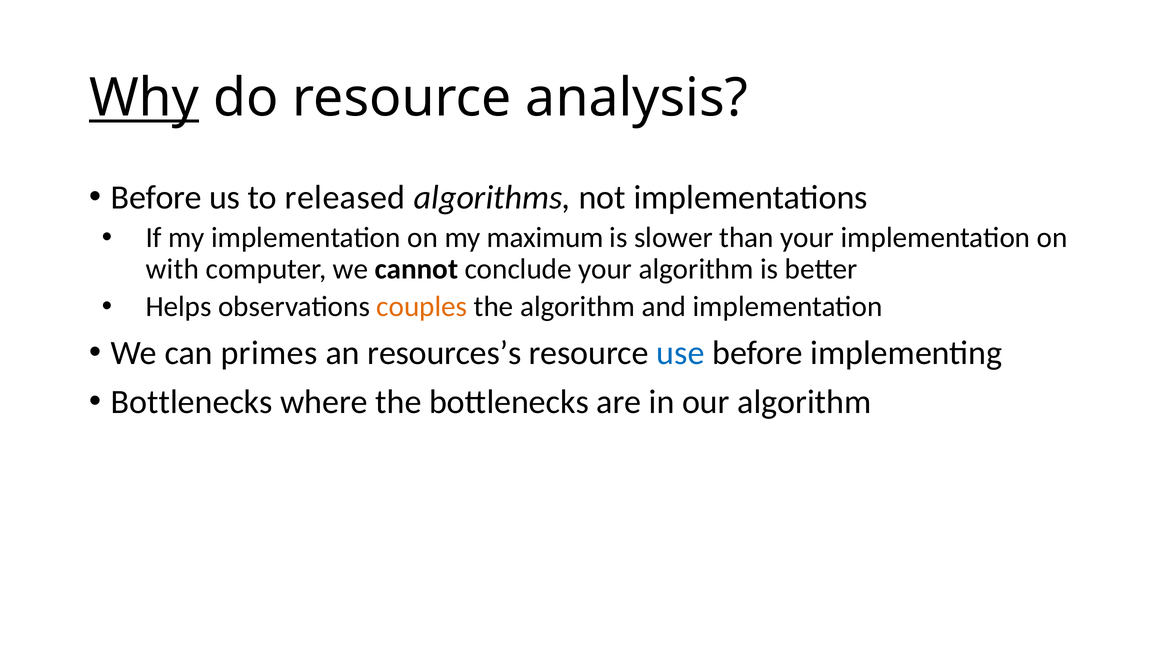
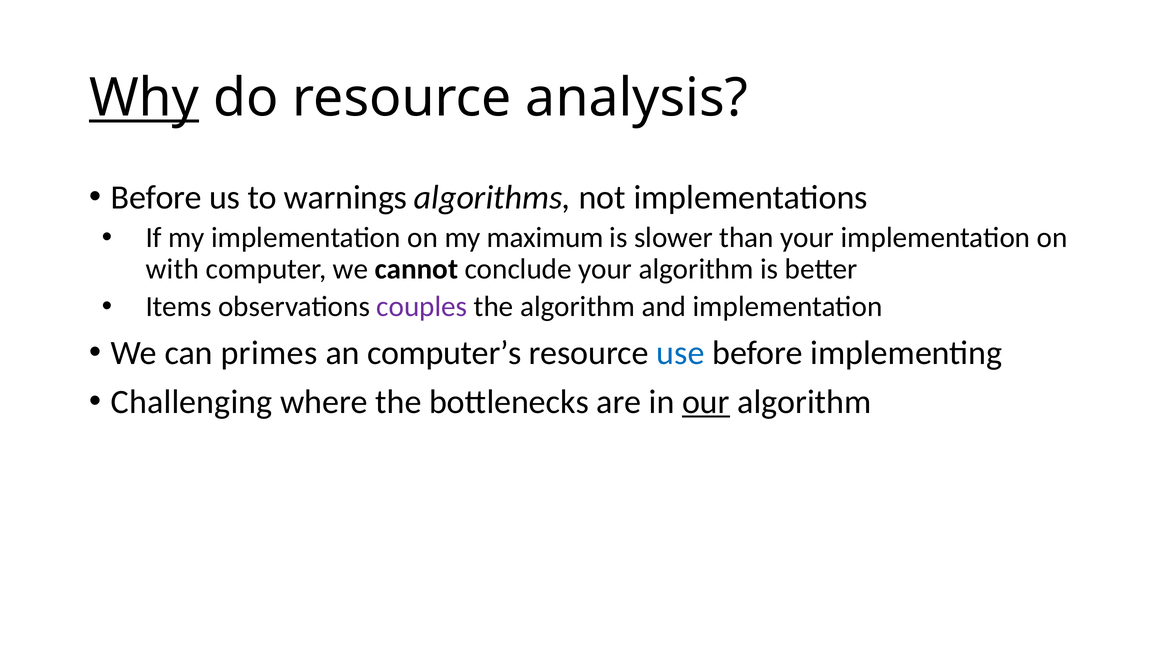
released: released -> warnings
Helps: Helps -> Items
couples colour: orange -> purple
resources’s: resources’s -> computer’s
Bottlenecks at (192, 402): Bottlenecks -> Challenging
our underline: none -> present
